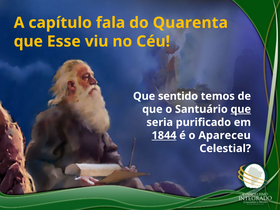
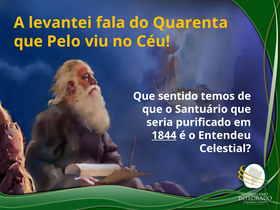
capítulo: capítulo -> levantei
Esse: Esse -> Pelo
que at (241, 109) underline: present -> none
Apareceu: Apareceu -> Entendeu
